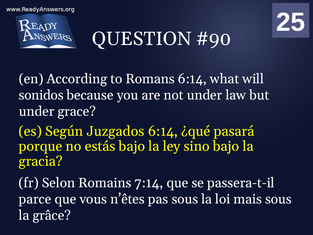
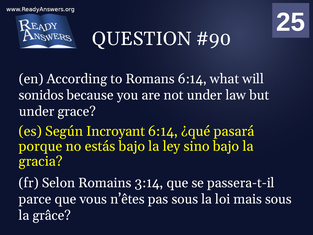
Juzgados: Juzgados -> Incroyant
7:14: 7:14 -> 3:14
